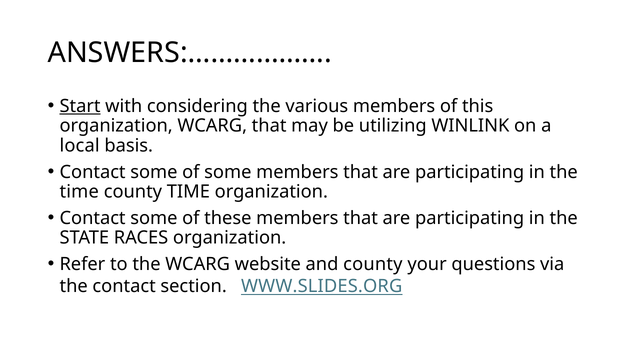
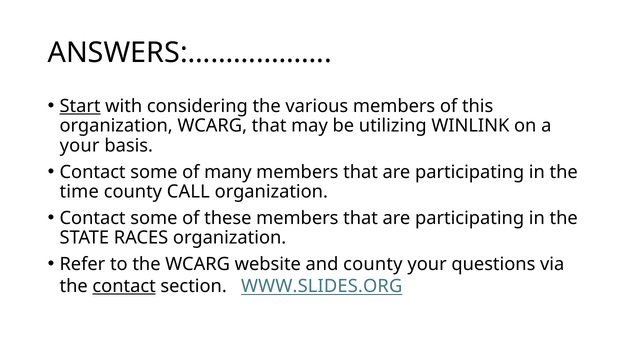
local at (80, 146): local -> your
of some: some -> many
county TIME: TIME -> CALL
contact at (124, 286) underline: none -> present
